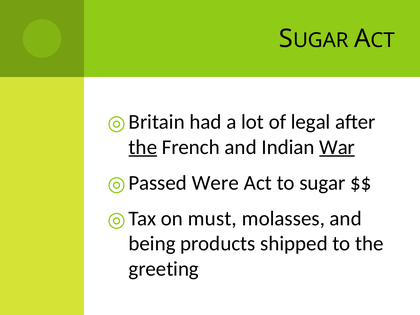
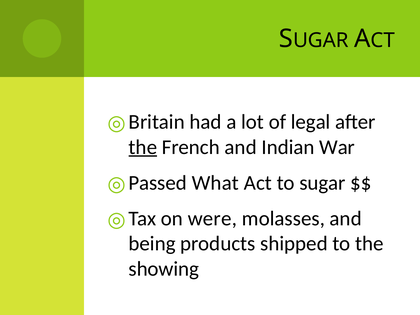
War underline: present -> none
Were: Were -> What
must: must -> were
greeting: greeting -> showing
